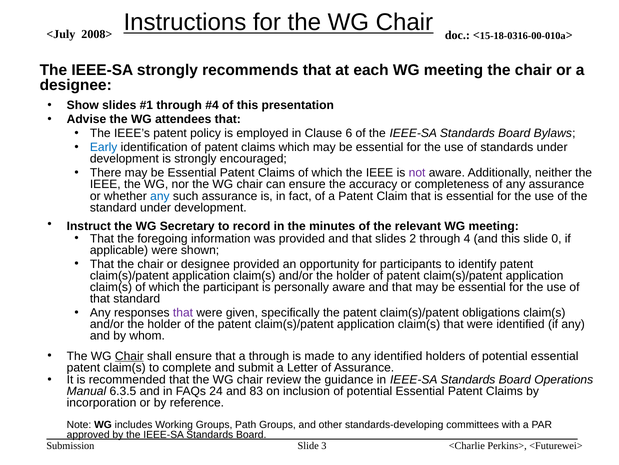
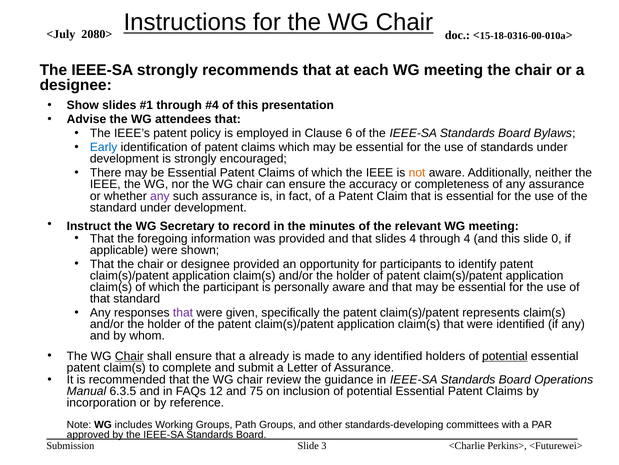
2008>: 2008> -> 2080>
not colour: purple -> orange
any at (160, 196) colour: blue -> purple
slides 2: 2 -> 4
obligations: obligations -> represents
a through: through -> already
potential at (505, 355) underline: none -> present
24: 24 -> 12
83: 83 -> 75
